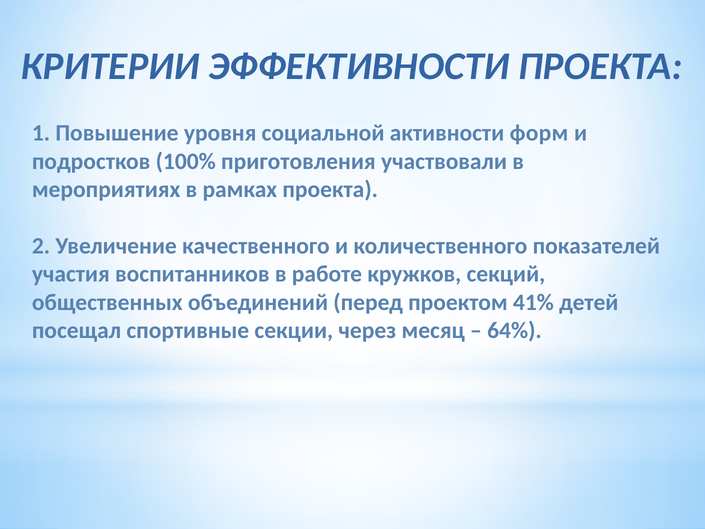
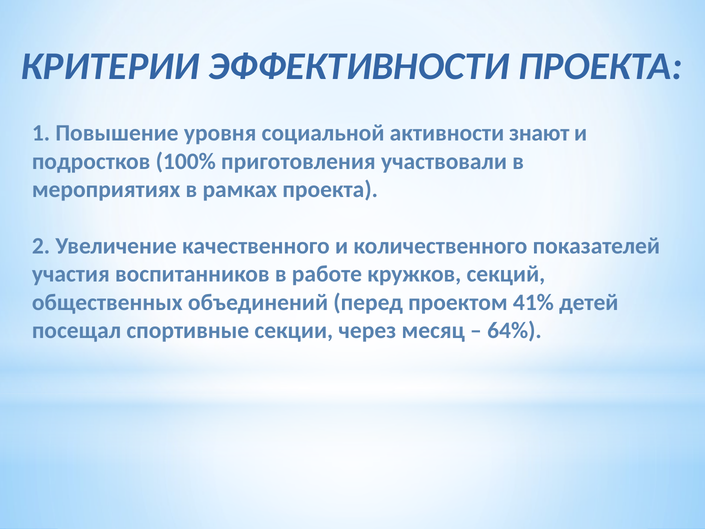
форм: форм -> знают
